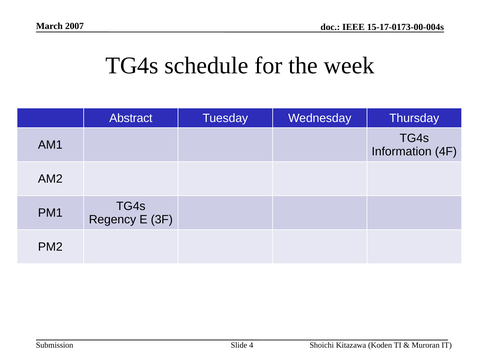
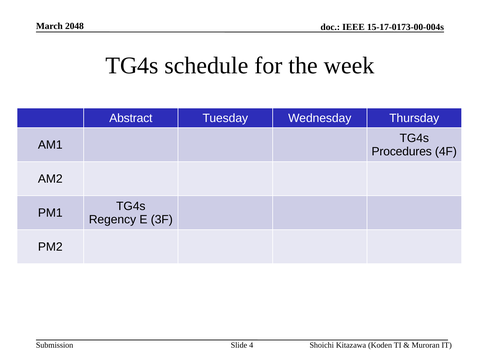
2007: 2007 -> 2048
Information: Information -> Procedures
